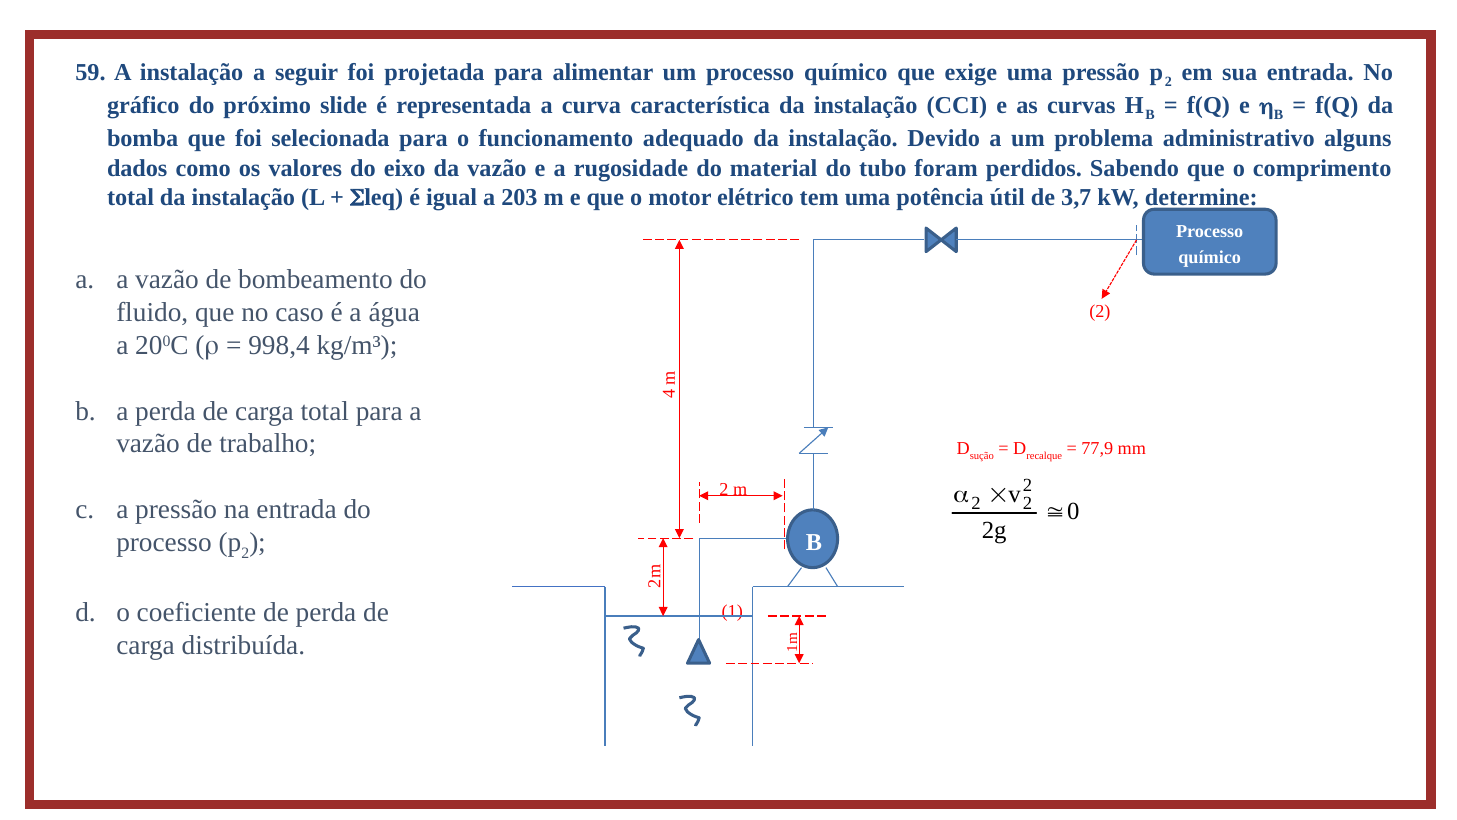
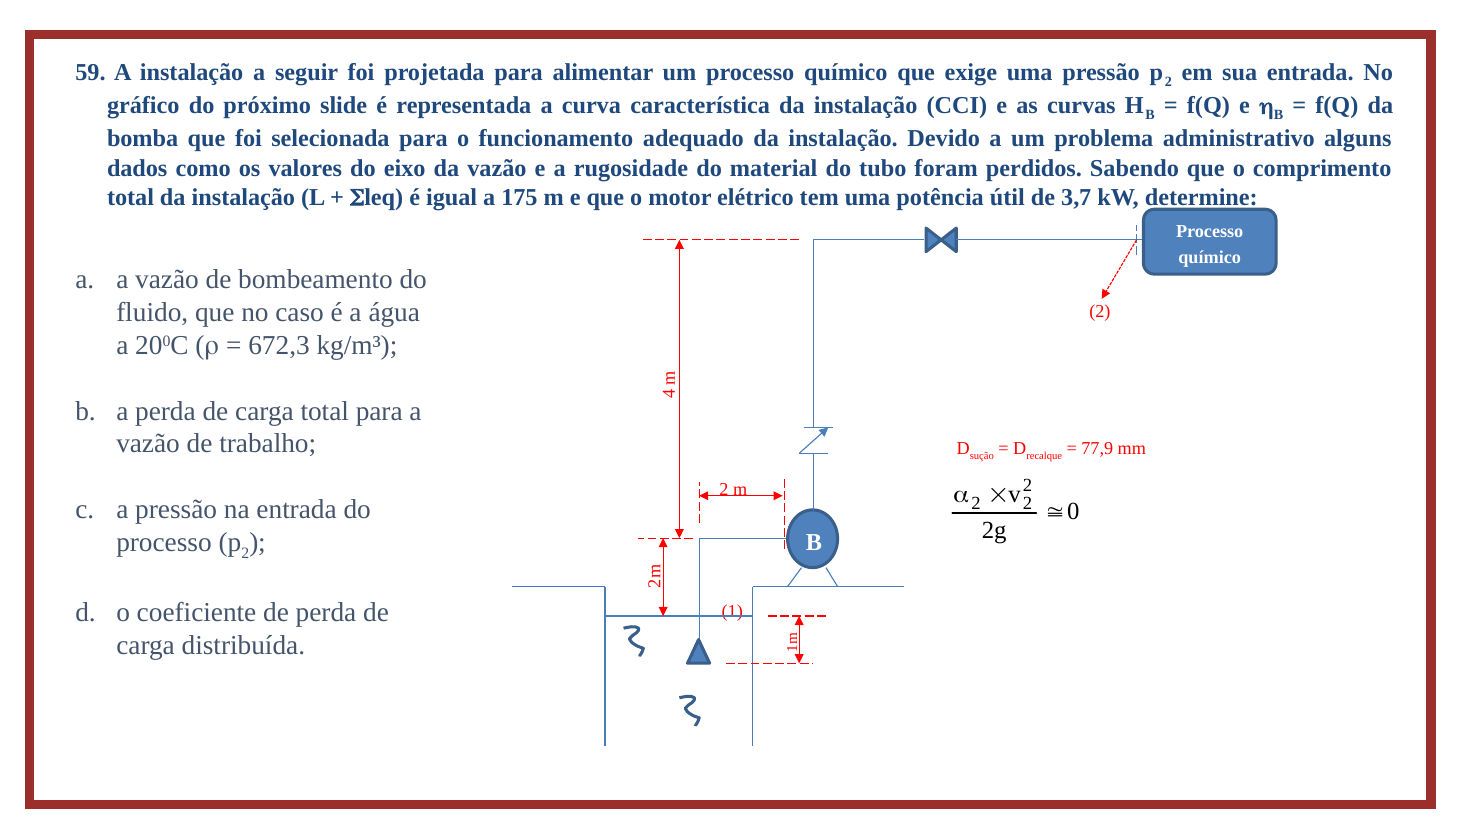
203: 203 -> 175
998,4: 998,4 -> 672,3
